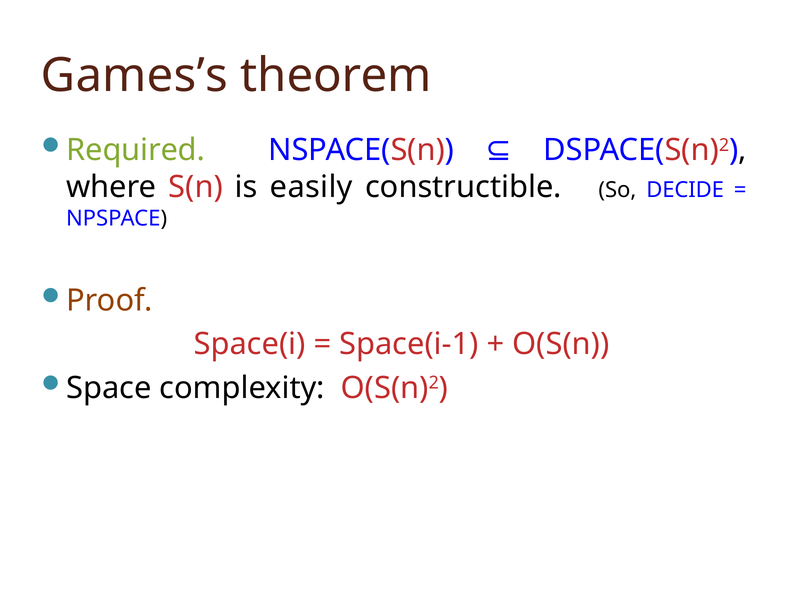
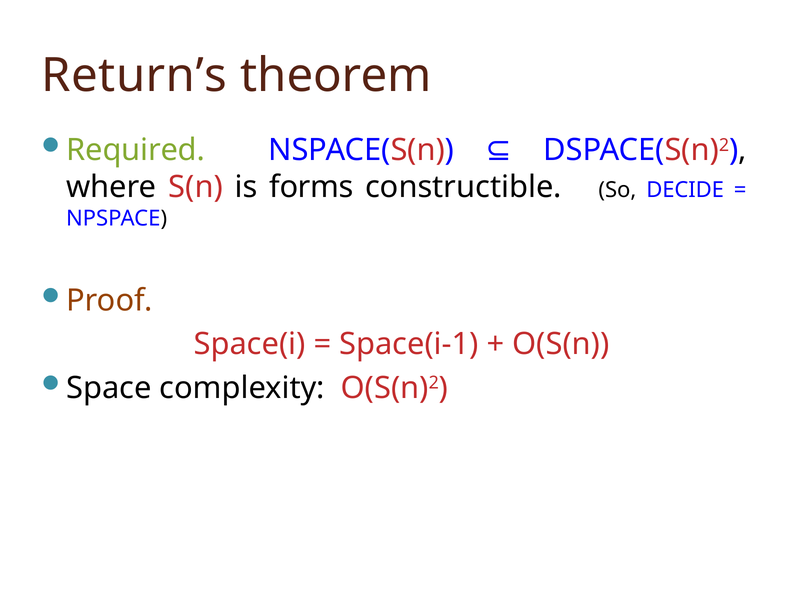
Games’s: Games’s -> Return’s
easily: easily -> forms
